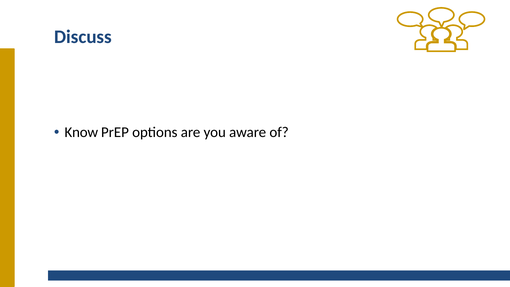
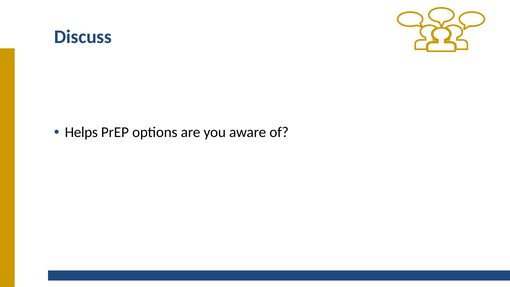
Know: Know -> Helps
